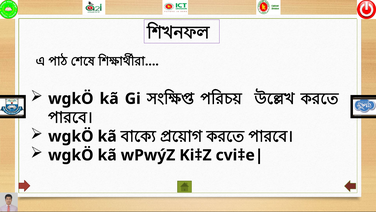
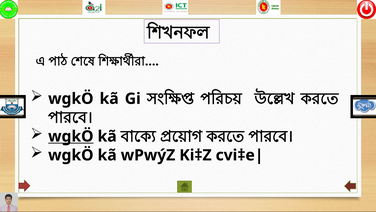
wgkÖ at (71, 136) underline: none -> present
